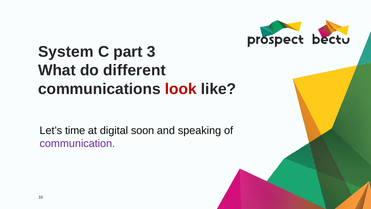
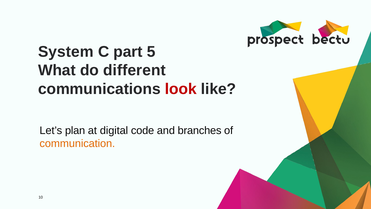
3: 3 -> 5
time: time -> plan
soon: soon -> code
speaking: speaking -> branches
communication colour: purple -> orange
